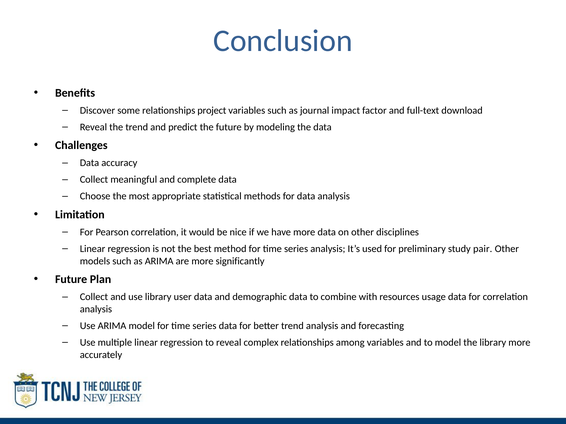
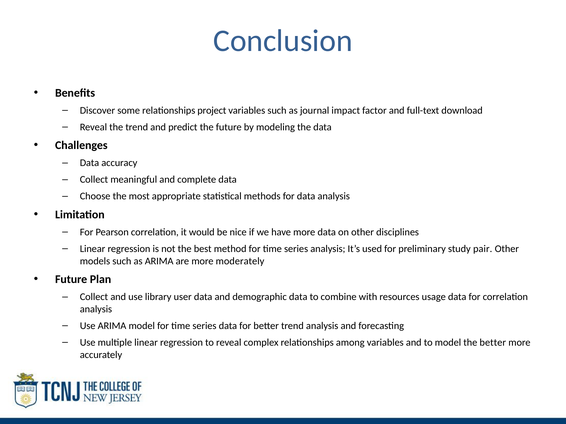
significantly: significantly -> moderately
the library: library -> better
